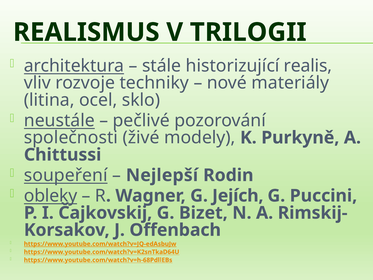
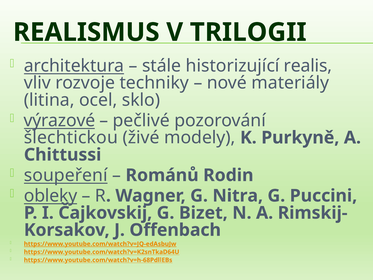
neustále: neustále -> výrazové
společnosti: společnosti -> šlechtickou
Nejlepší: Nejlepší -> Románů
Jejích: Jejích -> Nitra
